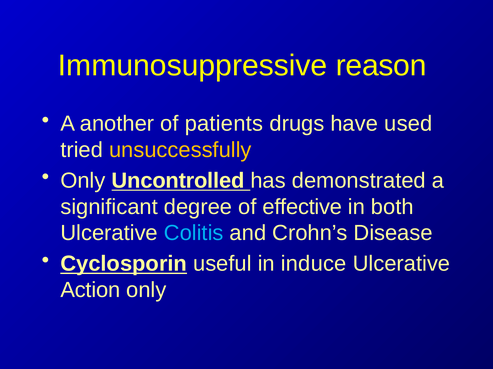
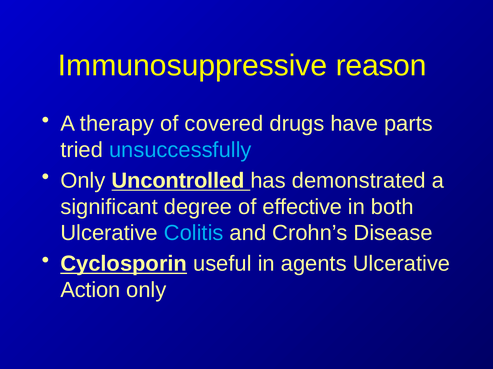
another: another -> therapy
patients: patients -> covered
used: used -> parts
unsuccessfully colour: yellow -> light blue
induce: induce -> agents
